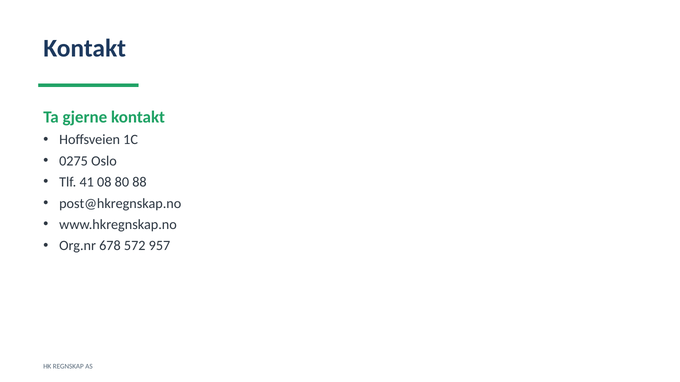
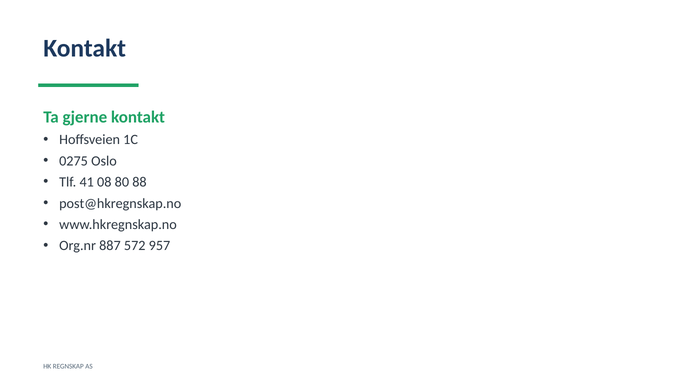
678: 678 -> 887
